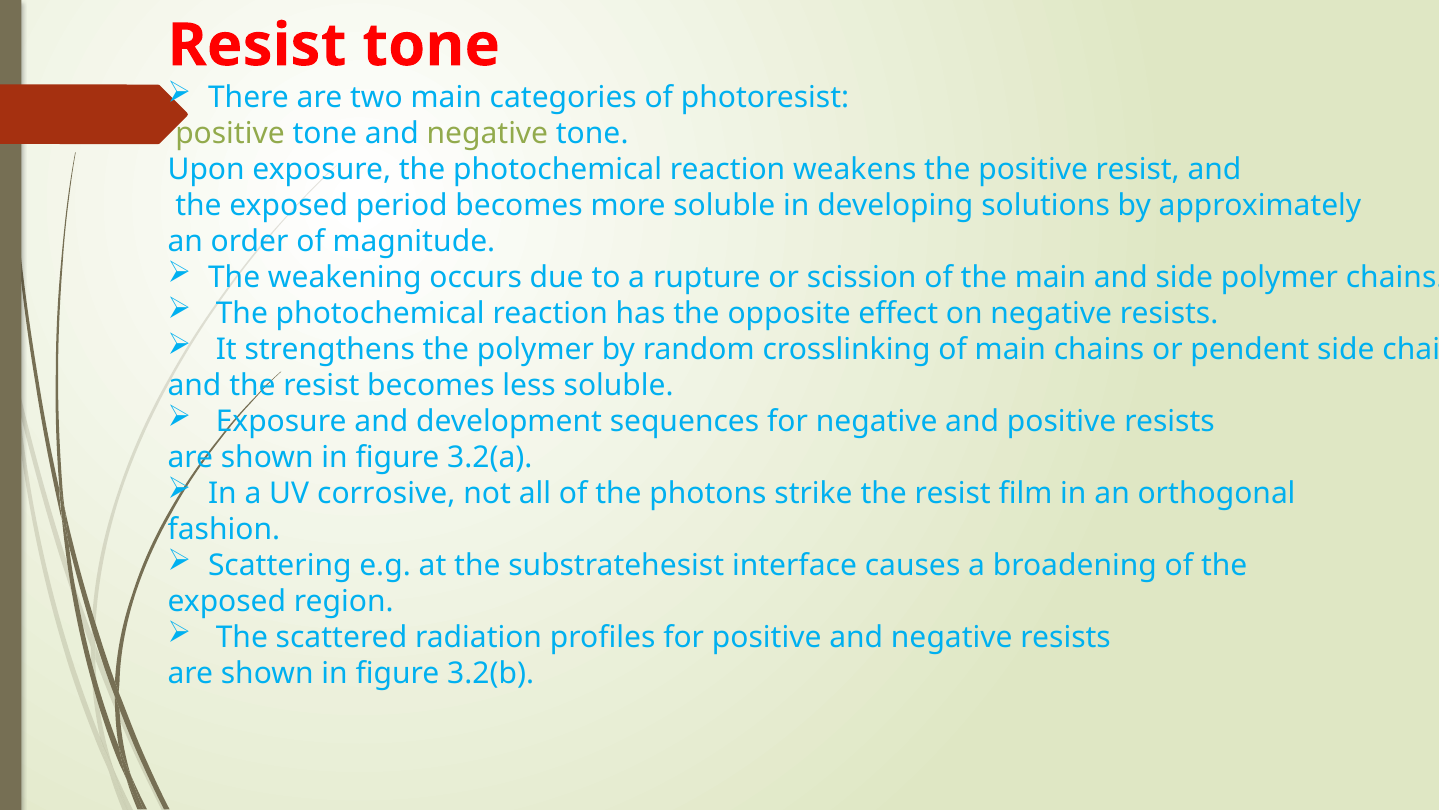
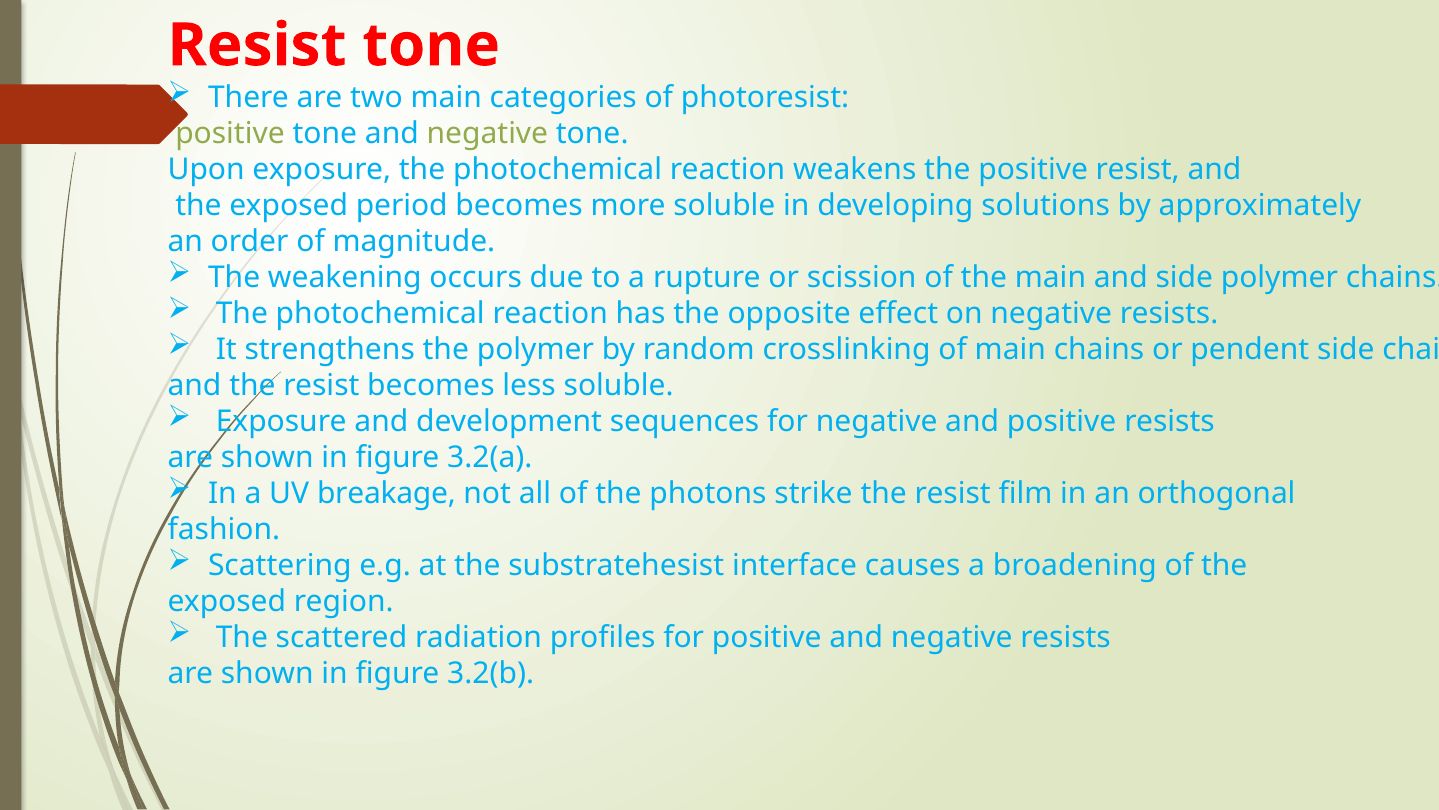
corrosive: corrosive -> breakage
